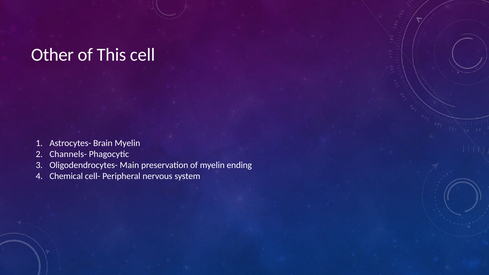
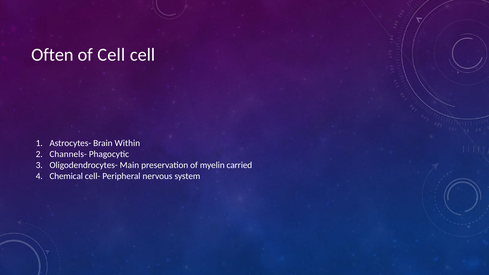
Other: Other -> Often
of This: This -> Cell
Brain Myelin: Myelin -> Within
ending: ending -> carried
